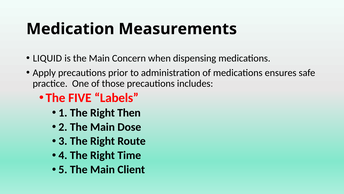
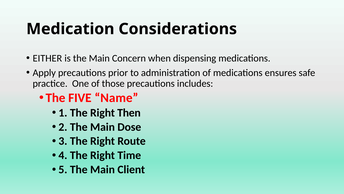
Measurements: Measurements -> Considerations
LIQUID: LIQUID -> EITHER
Labels: Labels -> Name
